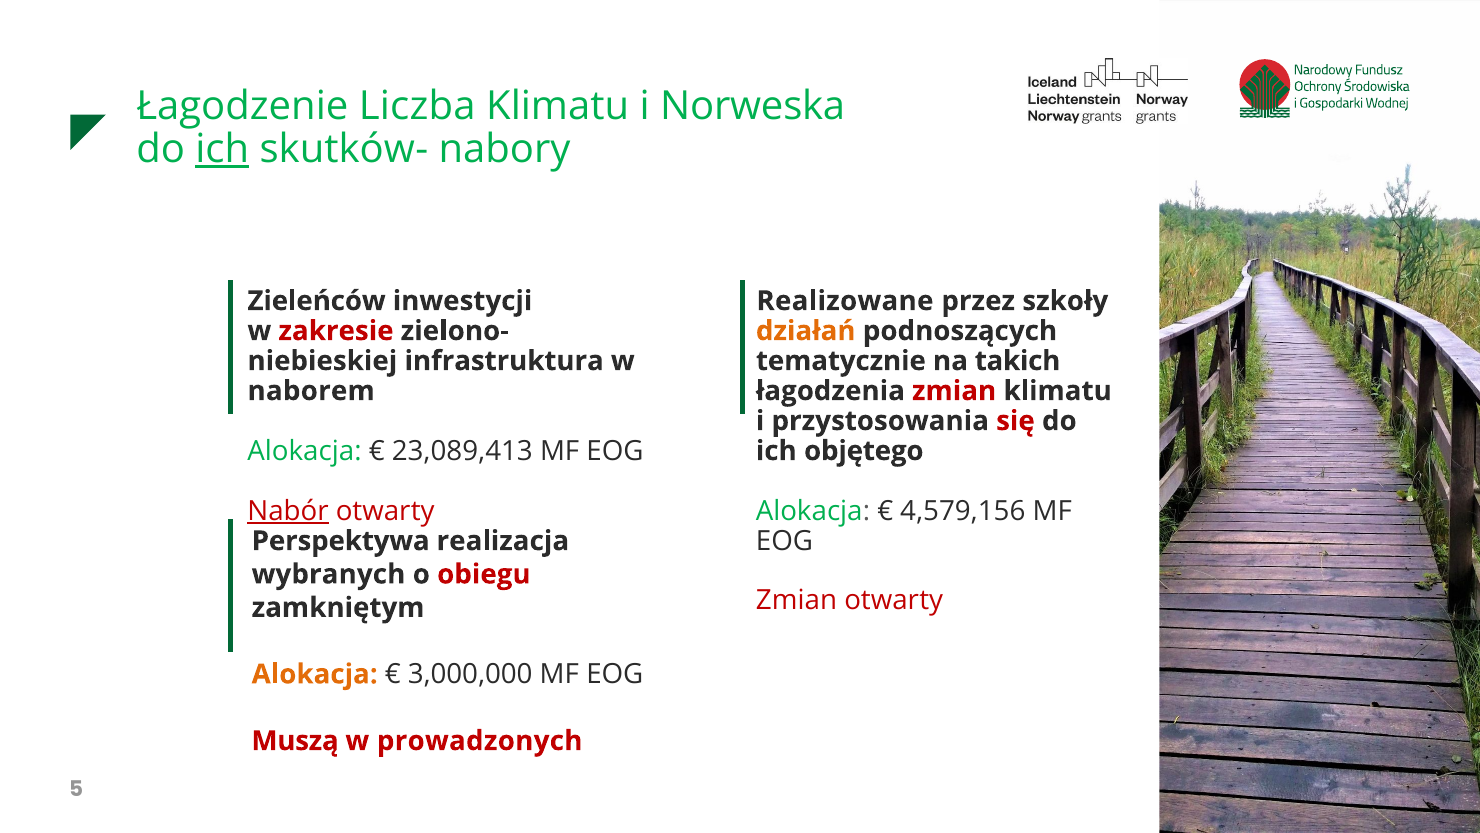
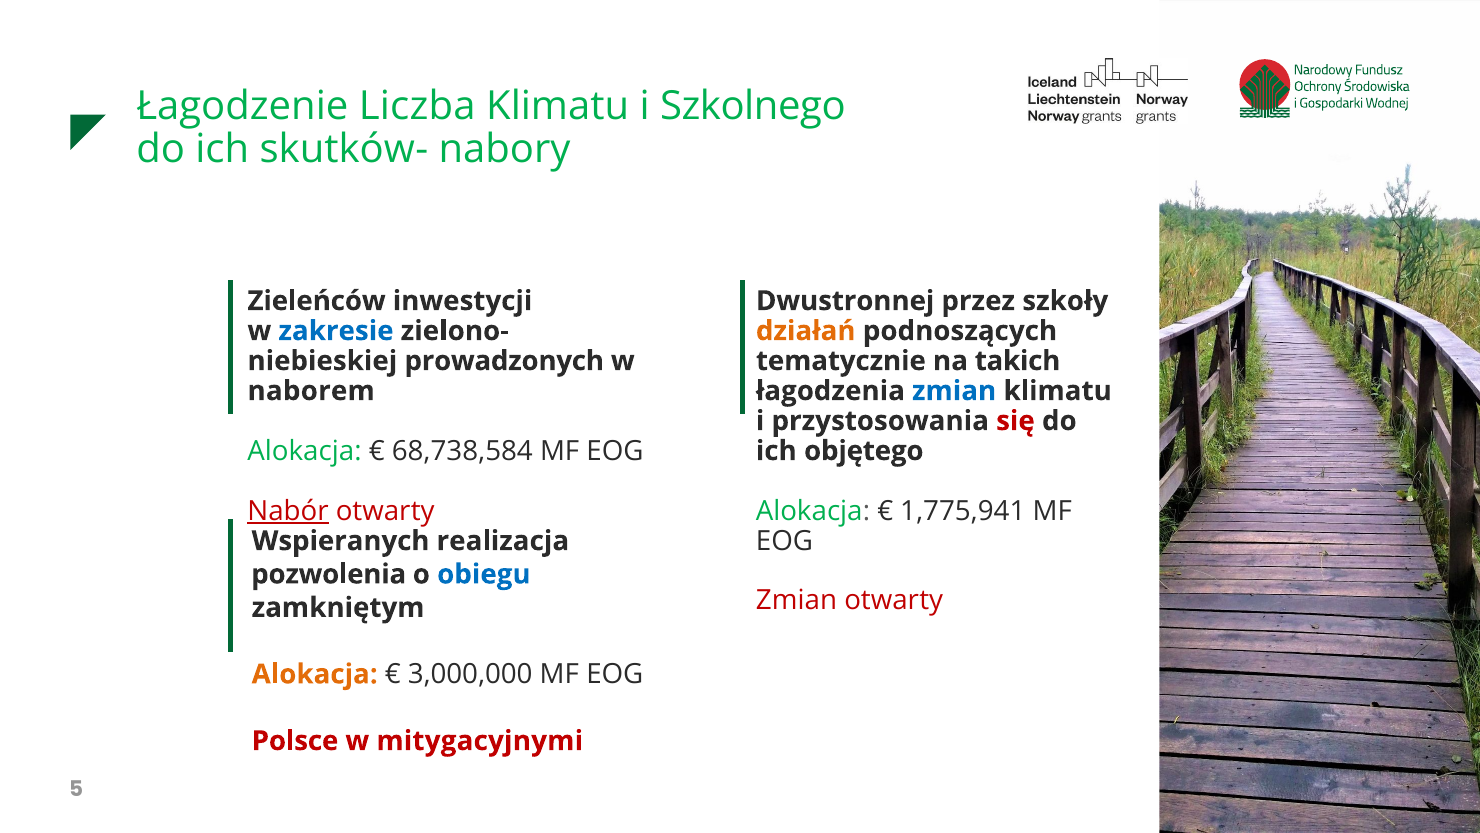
Norweska: Norweska -> Szkolnego
ich at (222, 149) underline: present -> none
Realizowane: Realizowane -> Dwustronnej
zakresie colour: red -> blue
infrastruktura: infrastruktura -> prowadzonych
zmian at (954, 391) colour: red -> blue
23,089,413: 23,089,413 -> 68,738,584
4,579,156: 4,579,156 -> 1,775,941
Perspektywa: Perspektywa -> Wspieranych
wybranych: wybranych -> pozwolenia
obiegu colour: red -> blue
Muszą: Muszą -> Polsce
prowadzonych: prowadzonych -> mitygacyjnymi
